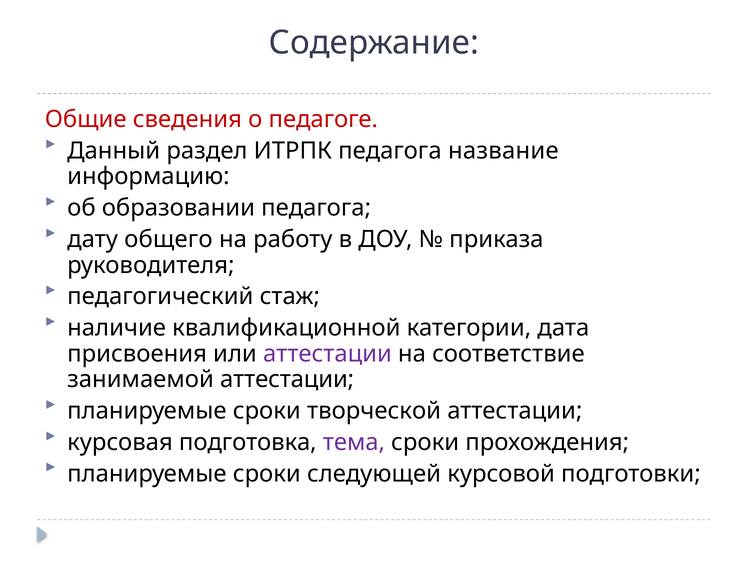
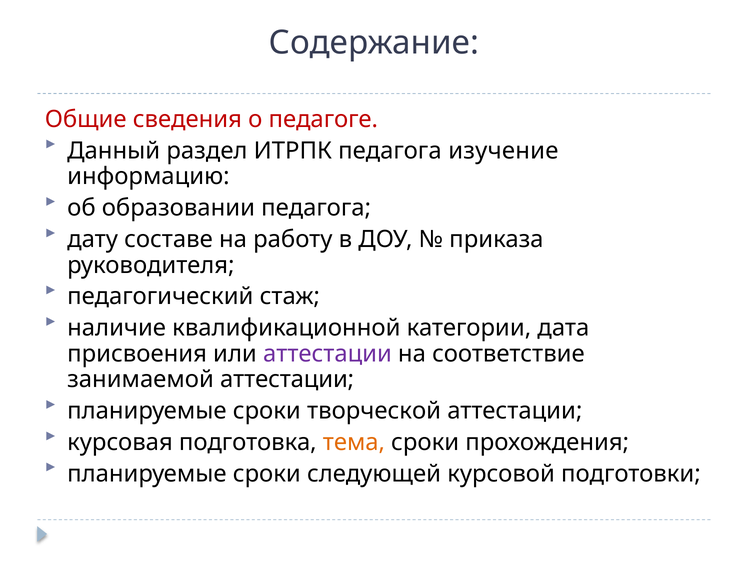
название: название -> изучение
общего: общего -> составе
тема colour: purple -> orange
